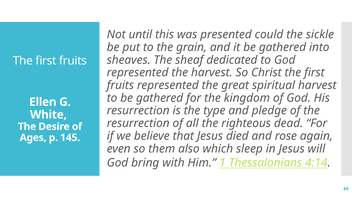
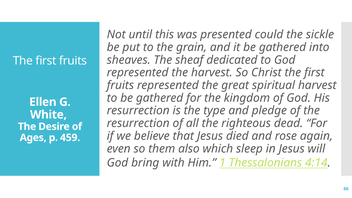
145: 145 -> 459
